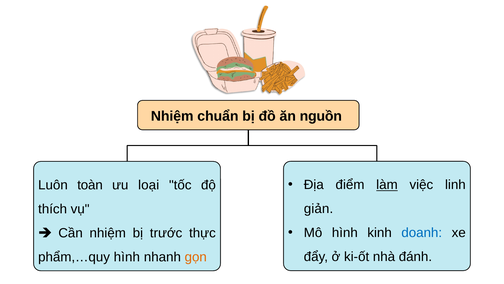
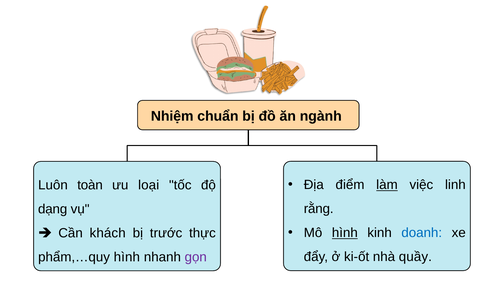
nguồn: nguồn -> ngành
giản: giản -> rằng
thích: thích -> dạng
hình at (345, 232) underline: none -> present
Cần nhiệm: nhiệm -> khách
đánh: đánh -> quầy
gọn colour: orange -> purple
